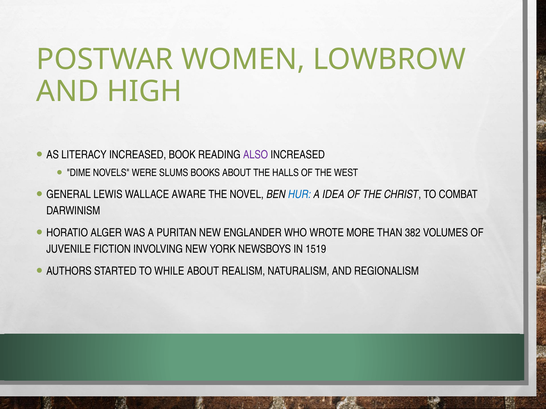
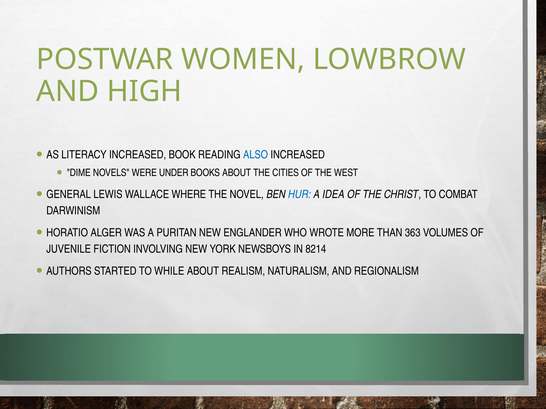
ALSO colour: purple -> blue
SLUMS: SLUMS -> UNDER
HALLS: HALLS -> CITIES
AWARE: AWARE -> WHERE
382: 382 -> 363
1519: 1519 -> 8214
